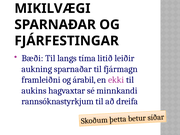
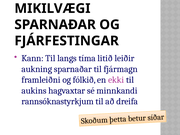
Bæði: Bæði -> Kann
árabil: árabil -> fólkið
